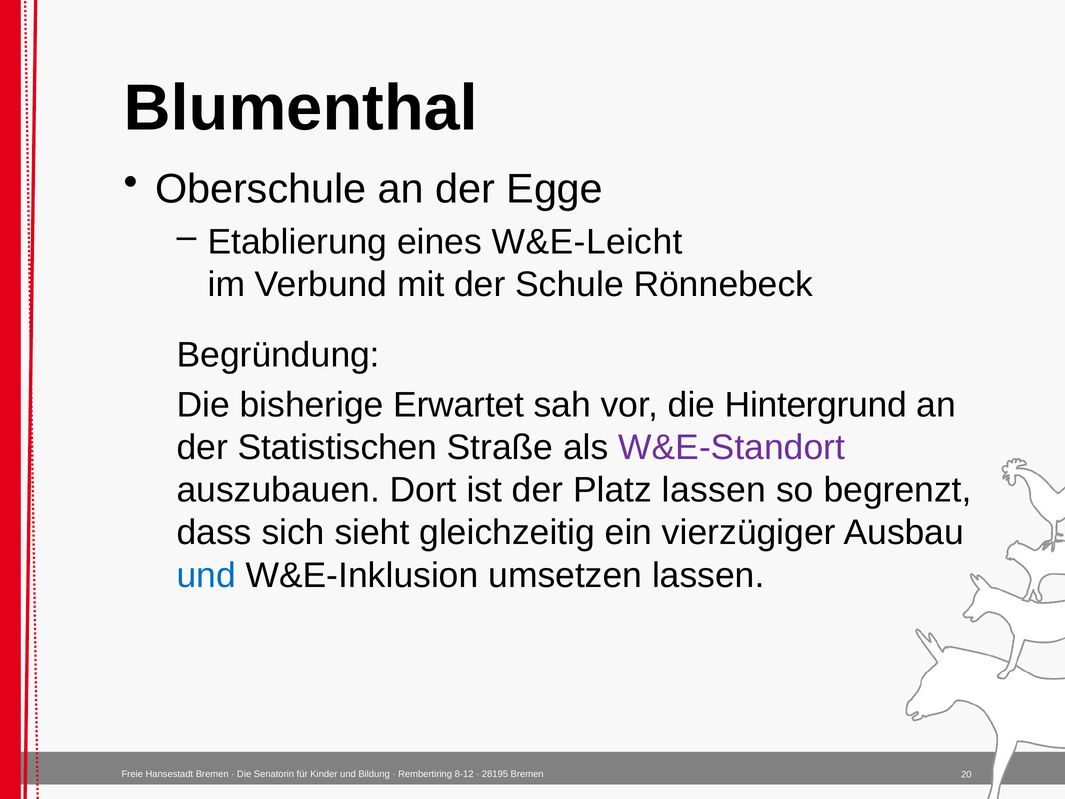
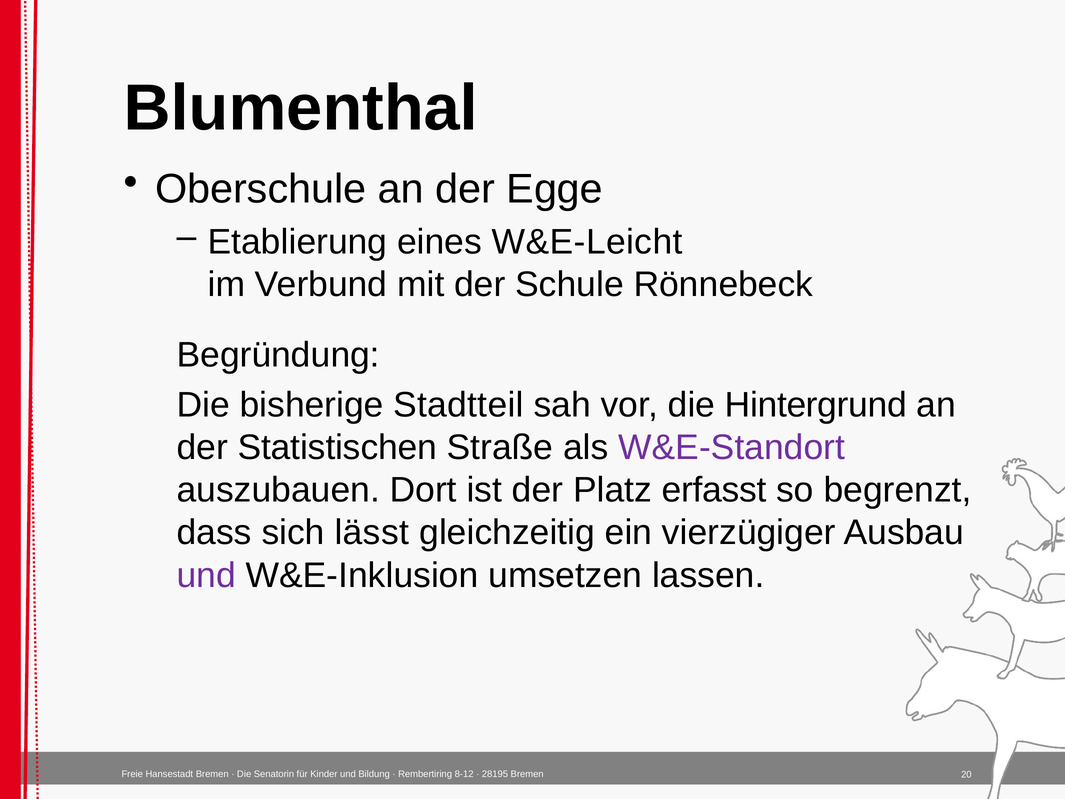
Erwartet: Erwartet -> Stadtteil
Platz lassen: lassen -> erfasst
sieht: sieht -> lässt
und at (206, 575) colour: blue -> purple
